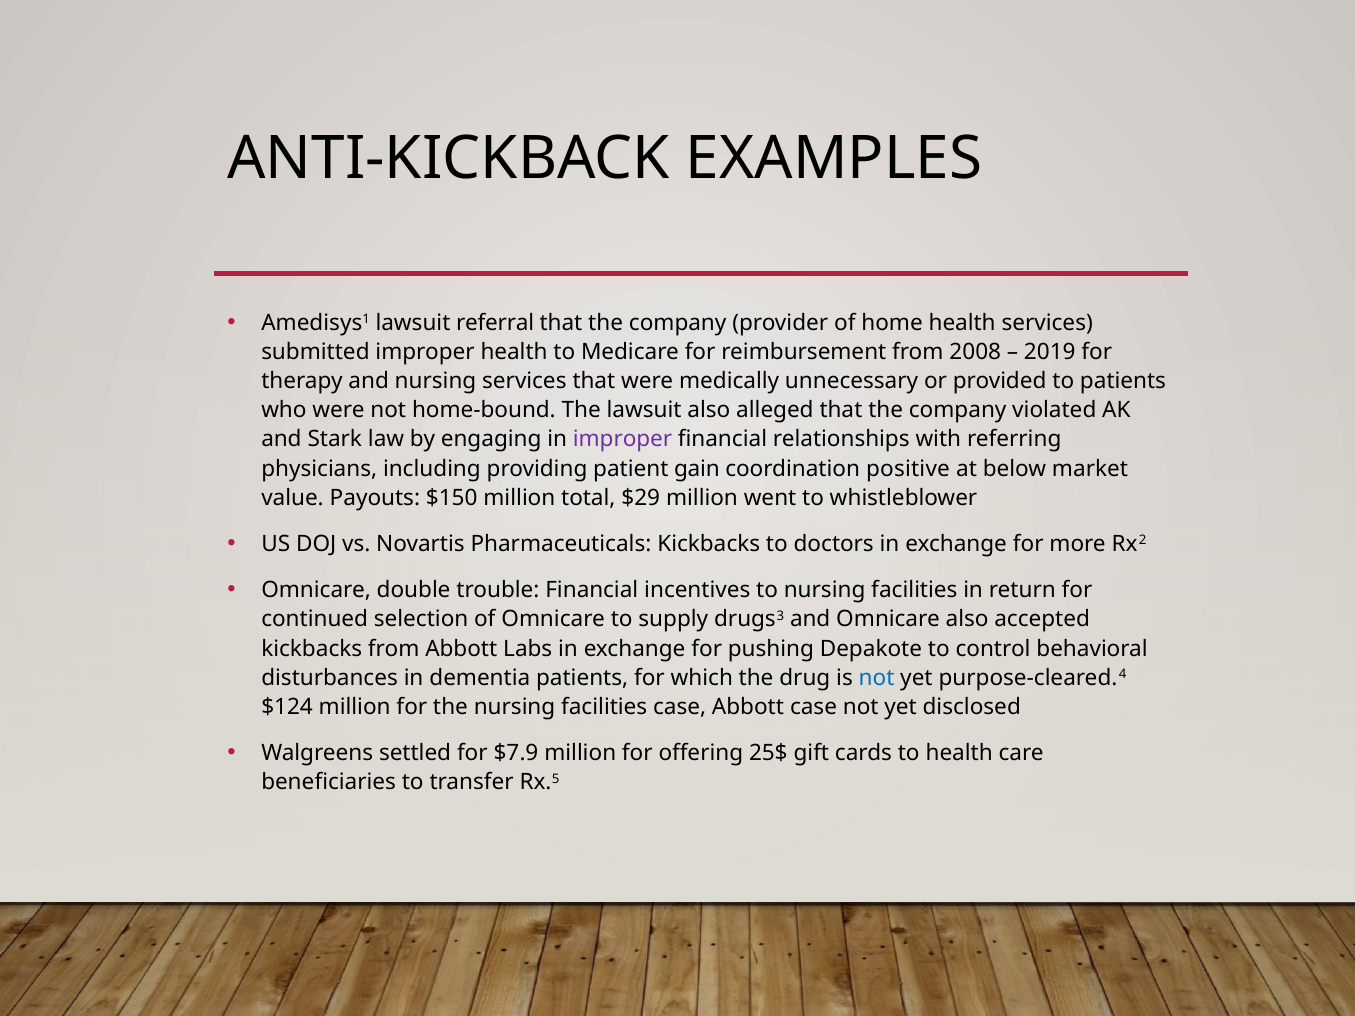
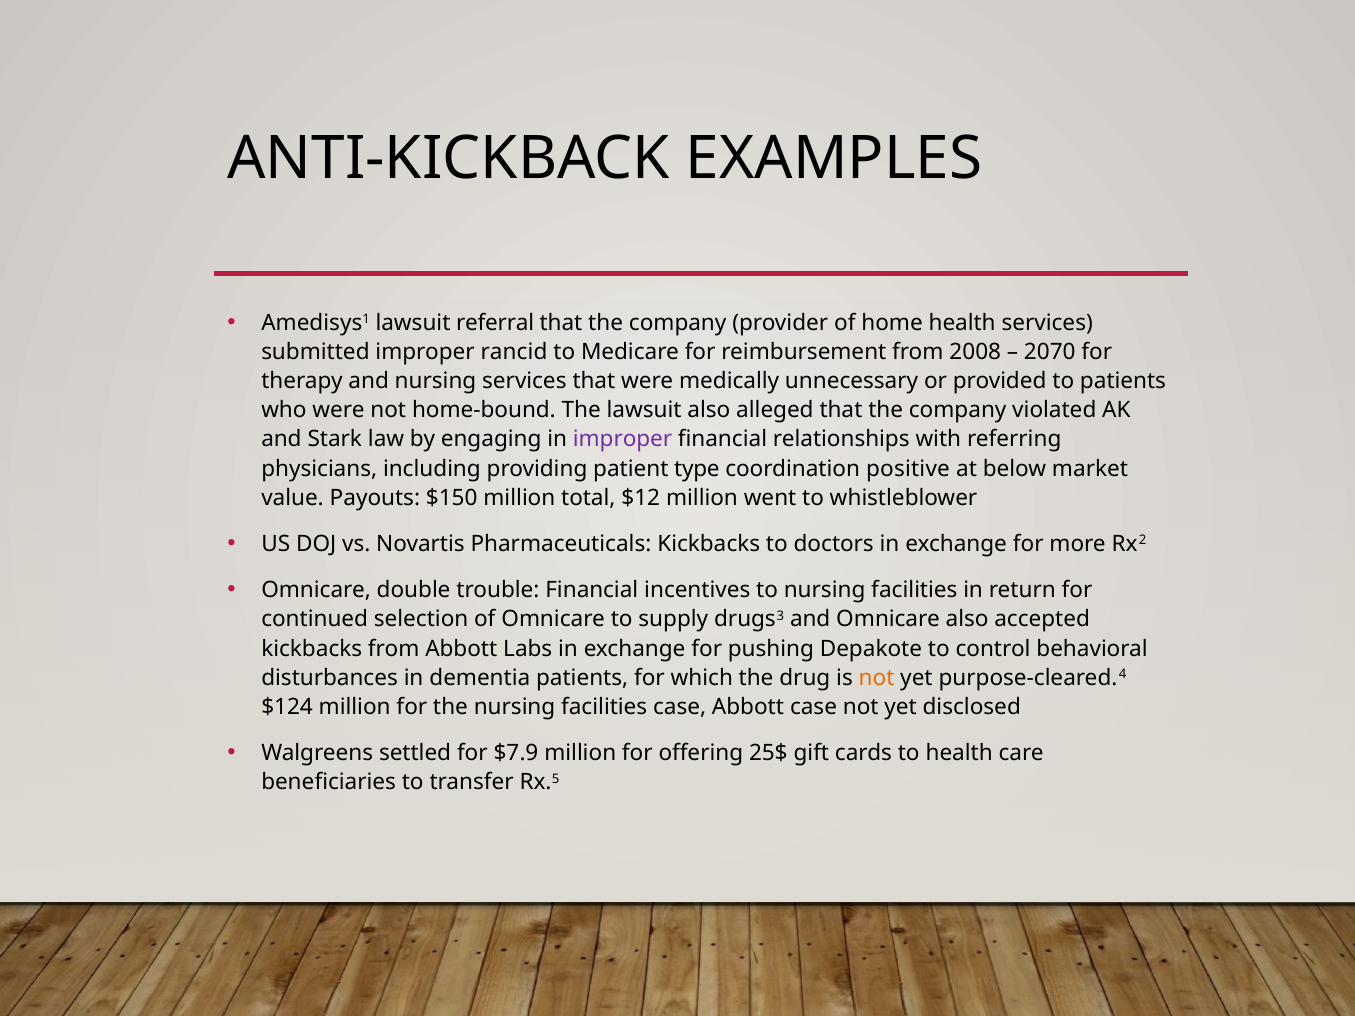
improper health: health -> rancid
2019: 2019 -> 2070
gain: gain -> type
$29: $29 -> $12
not at (877, 678) colour: blue -> orange
